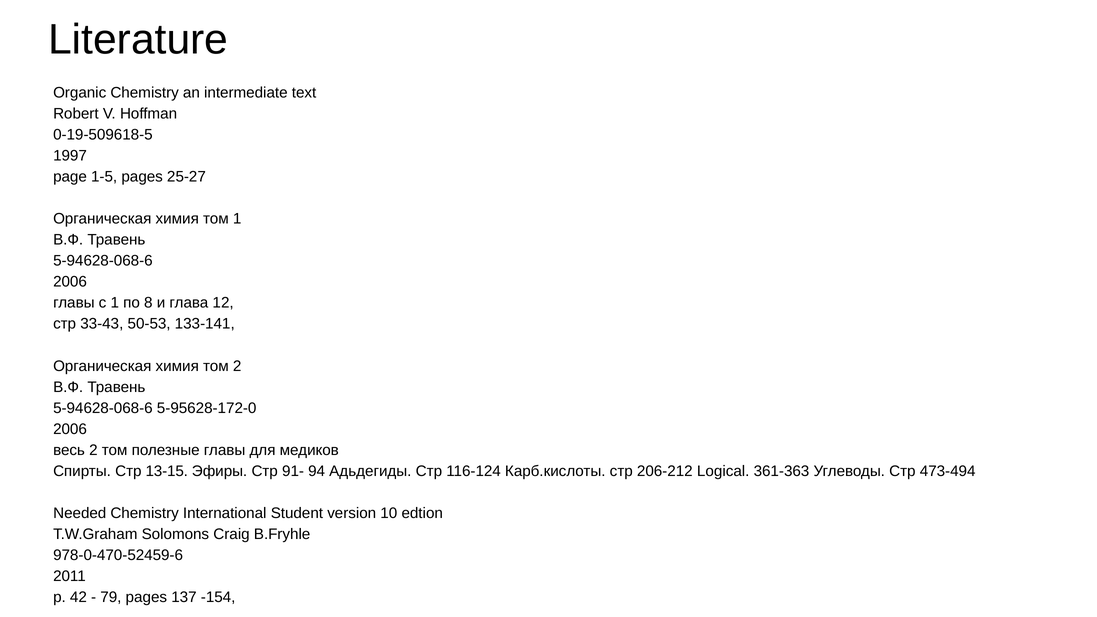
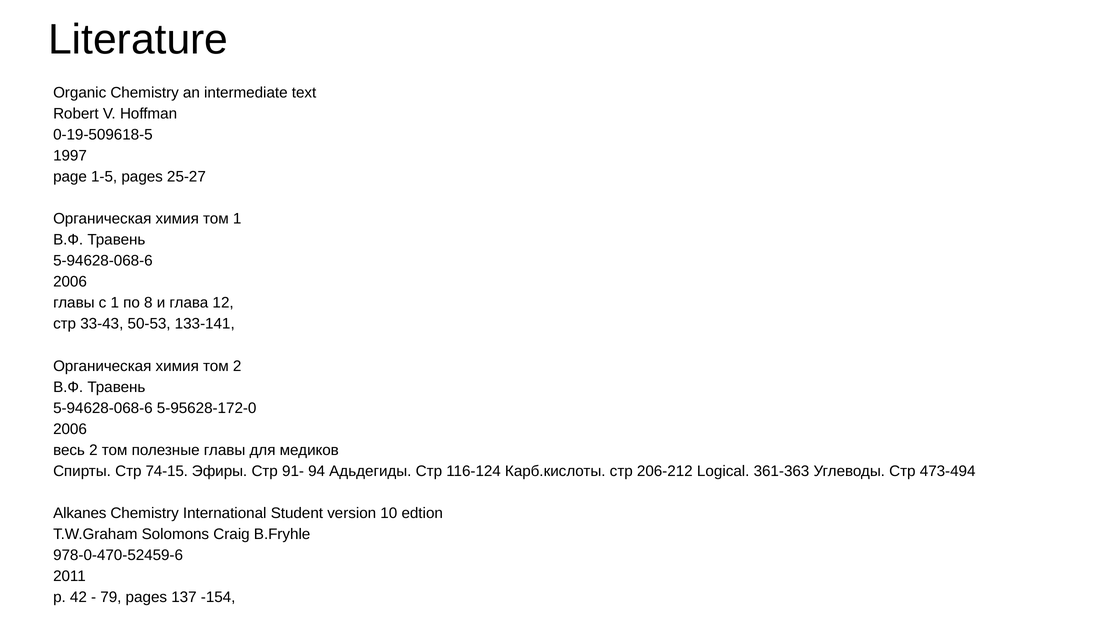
13-15: 13-15 -> 74-15
Needed: Needed -> Alkanes
